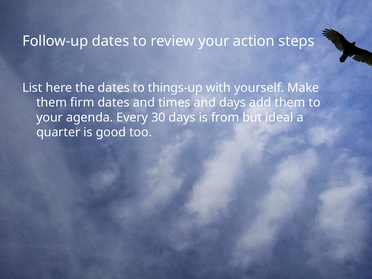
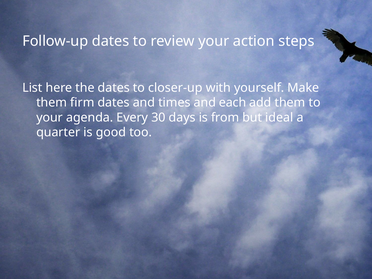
things-up: things-up -> closer-up
and days: days -> each
